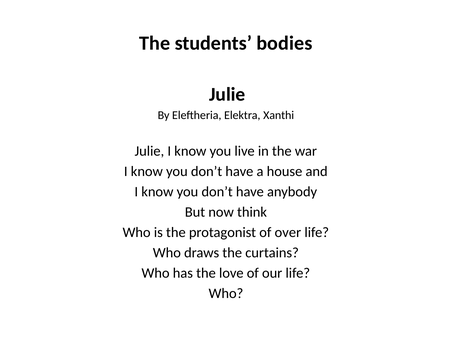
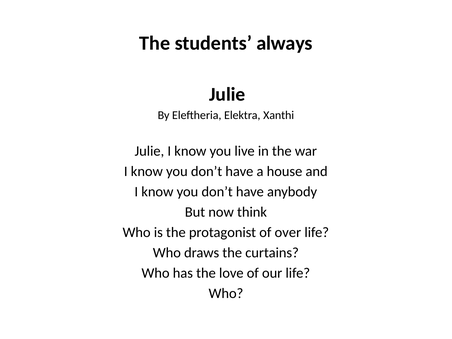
bodies: bodies -> always
